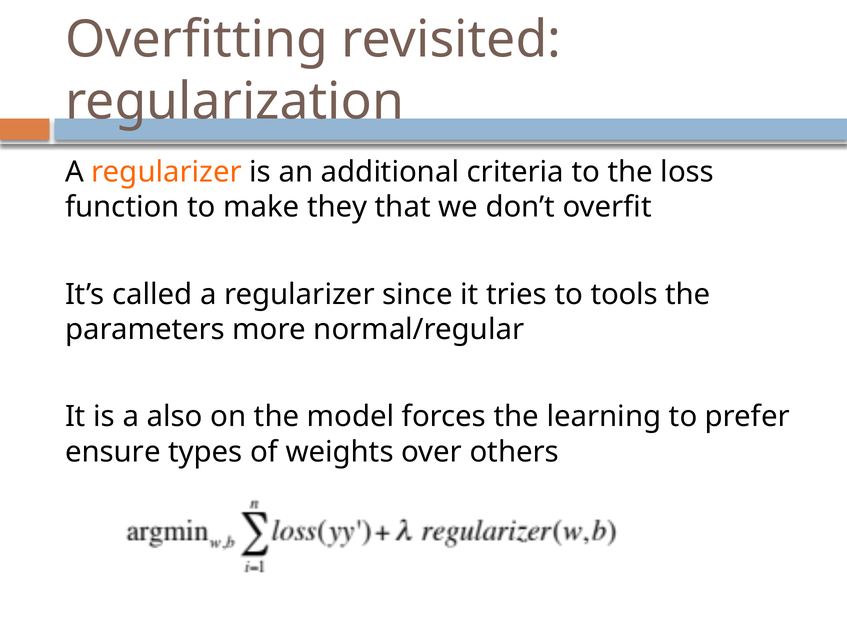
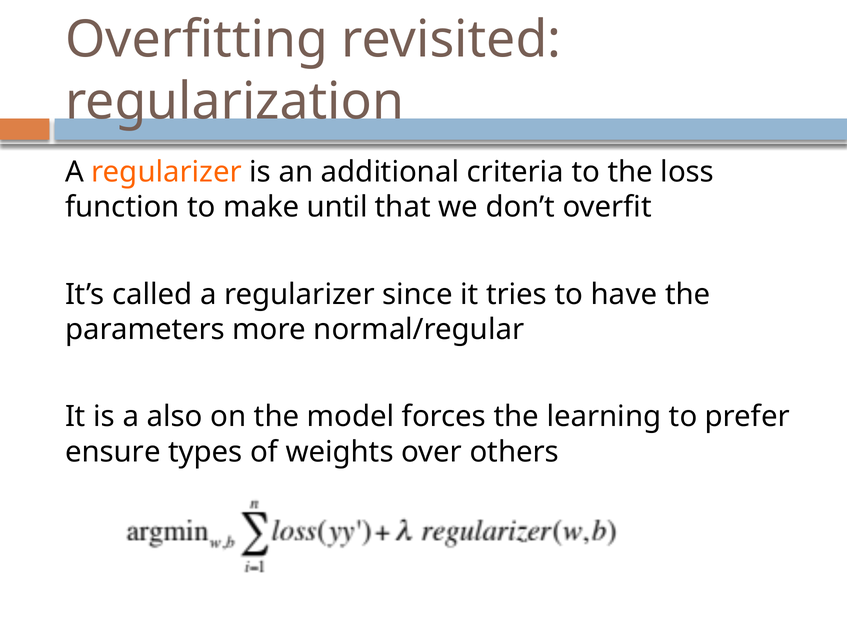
they: they -> until
tools: tools -> have
